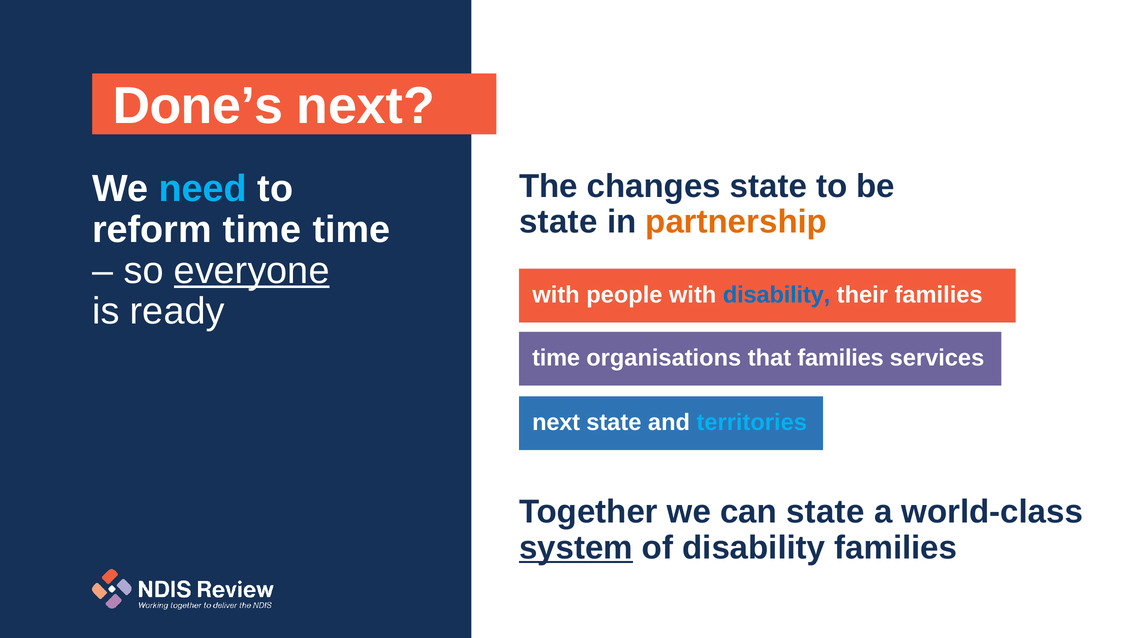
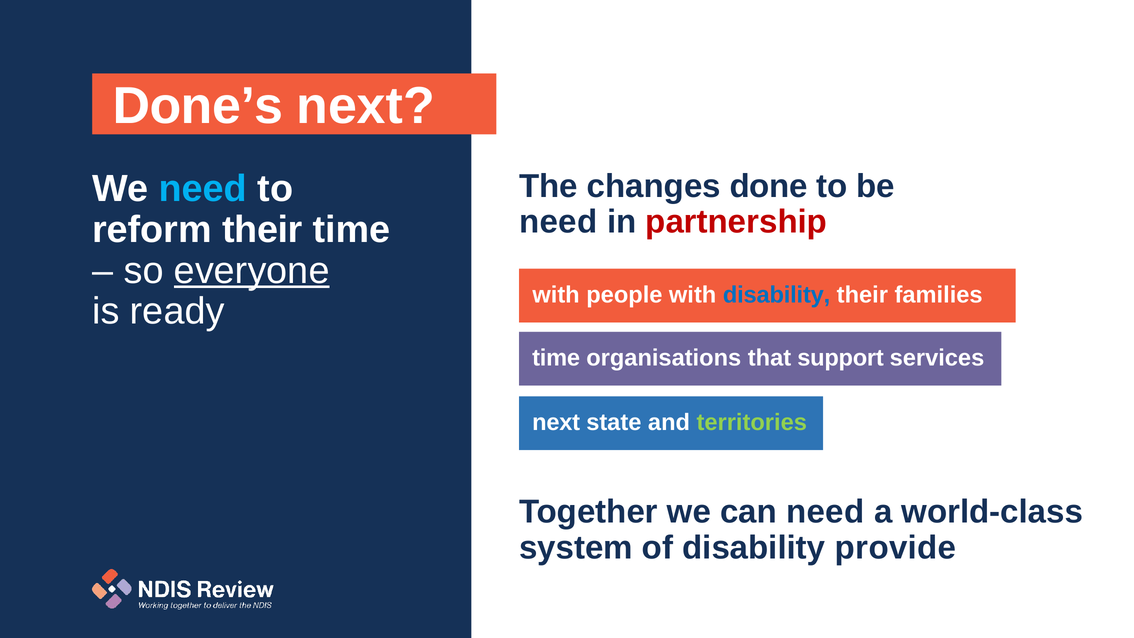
changes state: state -> done
state at (558, 222): state -> need
partnership colour: orange -> red
reform time: time -> their
that families: families -> support
territories colour: light blue -> light green
can state: state -> need
system underline: present -> none
disability families: families -> provide
